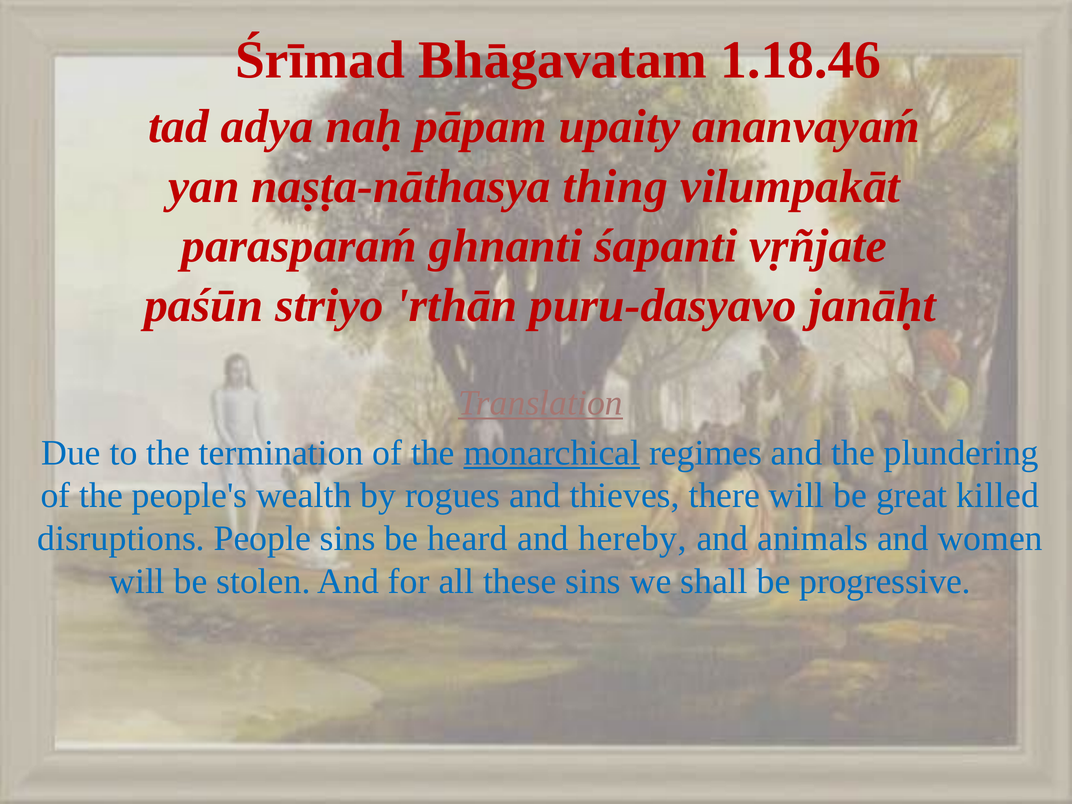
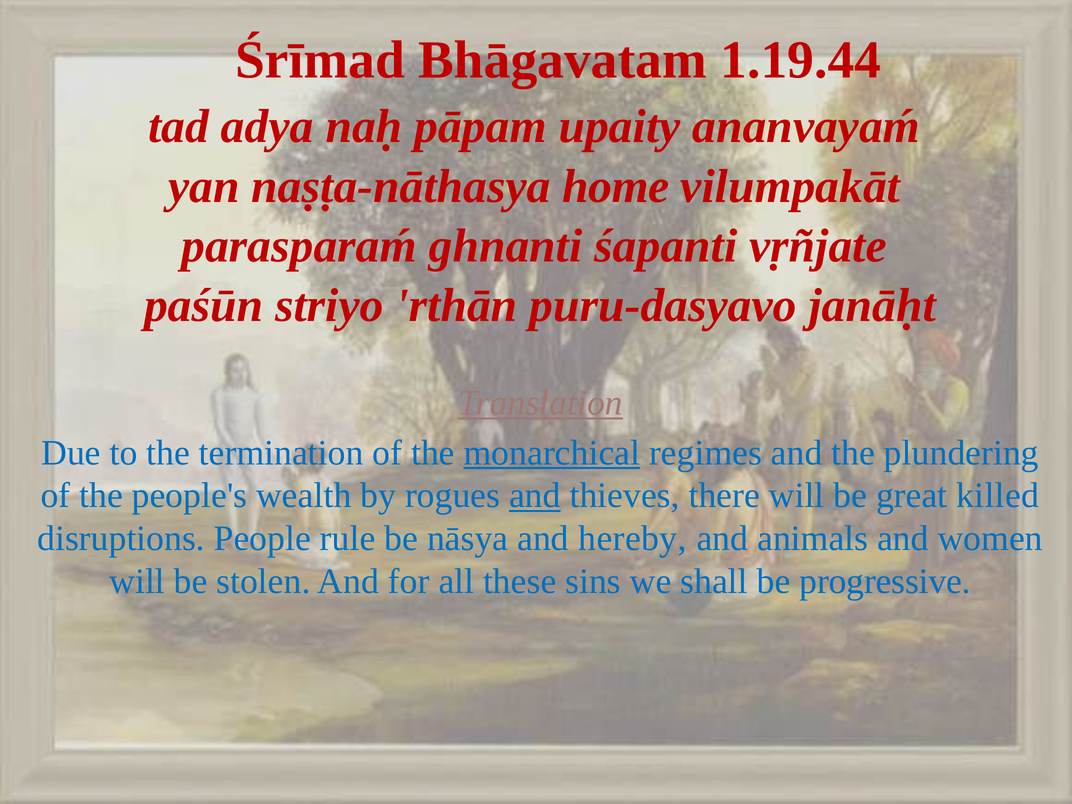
1.18.46: 1.18.46 -> 1.19.44
thing: thing -> home
and at (535, 496) underline: none -> present
People sins: sins -> rule
heard: heard -> nāsya
